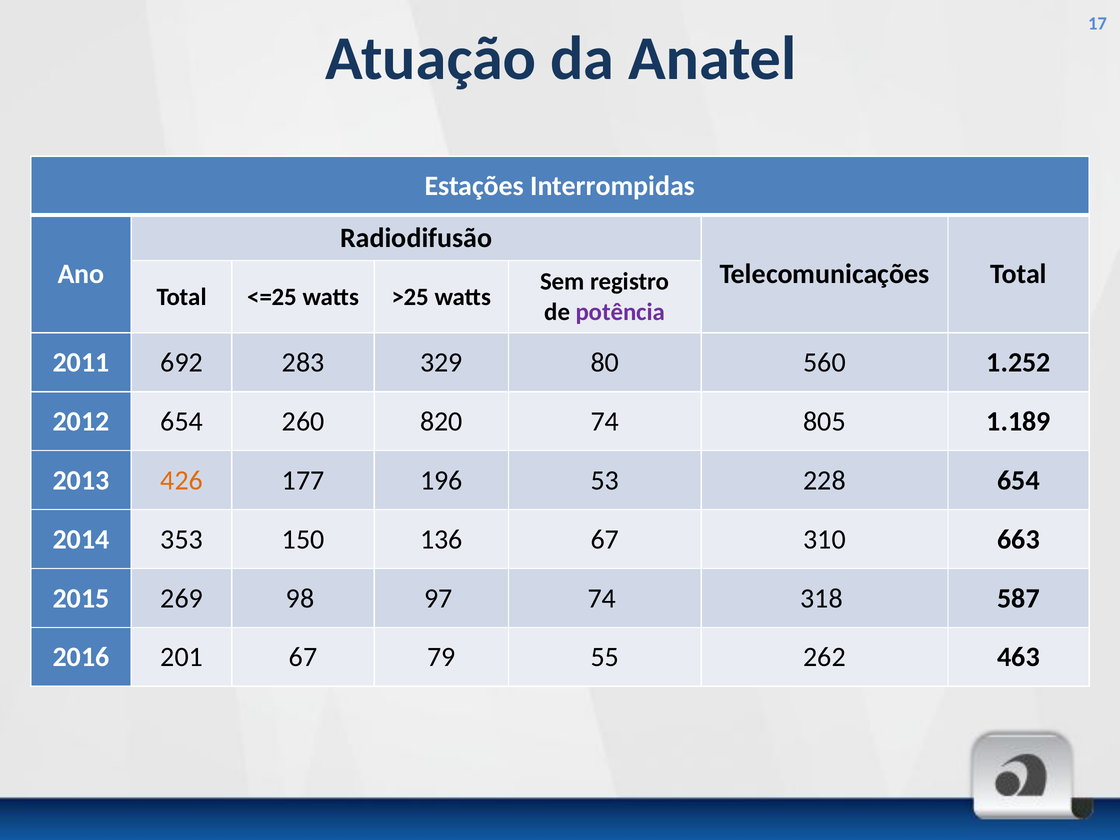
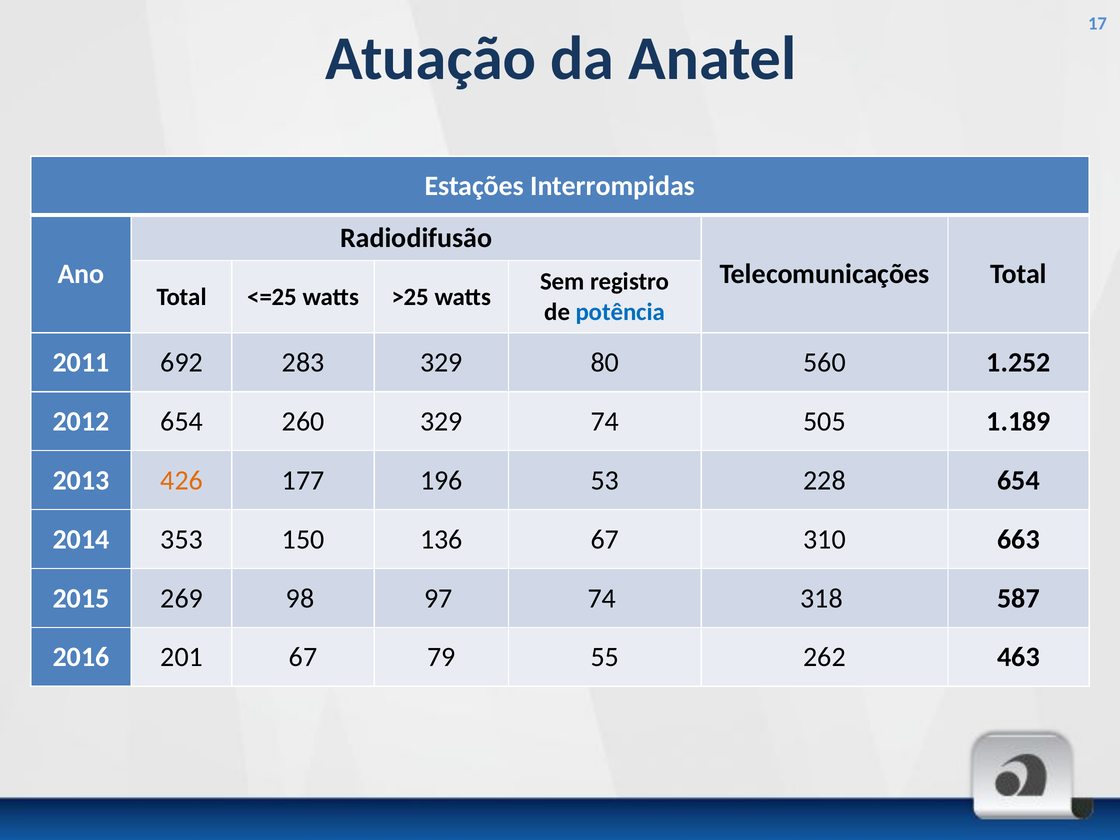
potência colour: purple -> blue
260 820: 820 -> 329
805: 805 -> 505
